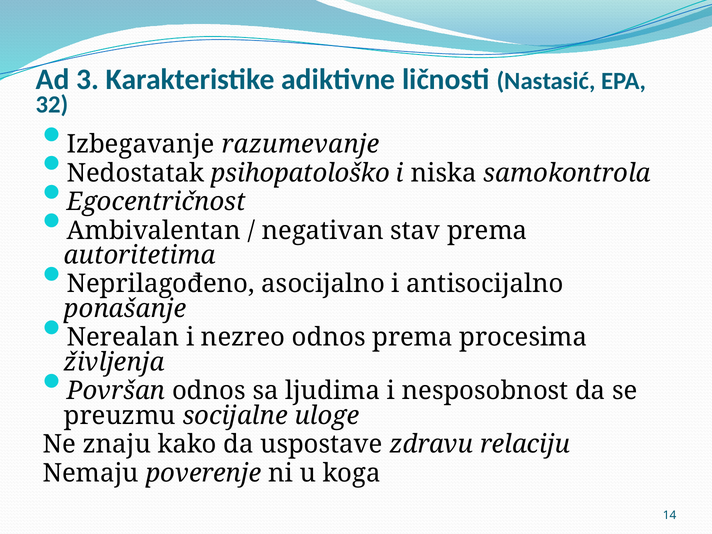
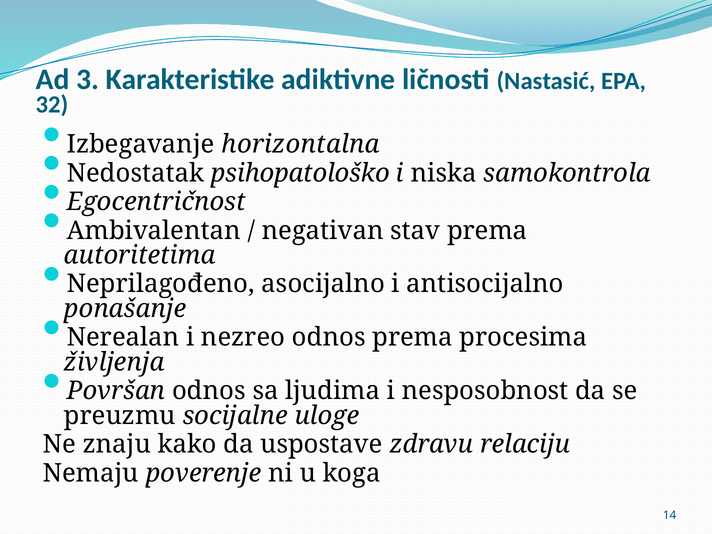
razumevanje: razumevanje -> horizontalna
